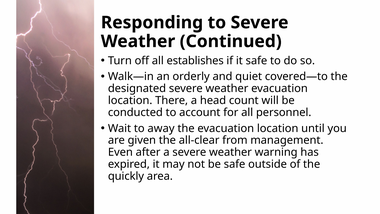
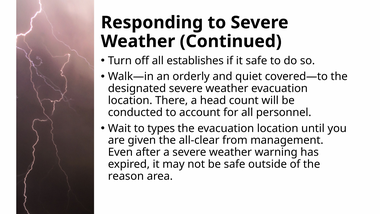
away: away -> types
quickly: quickly -> reason
